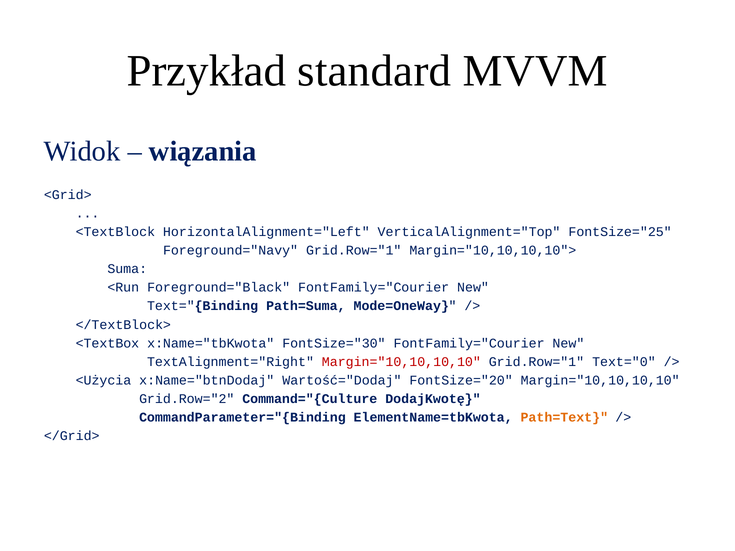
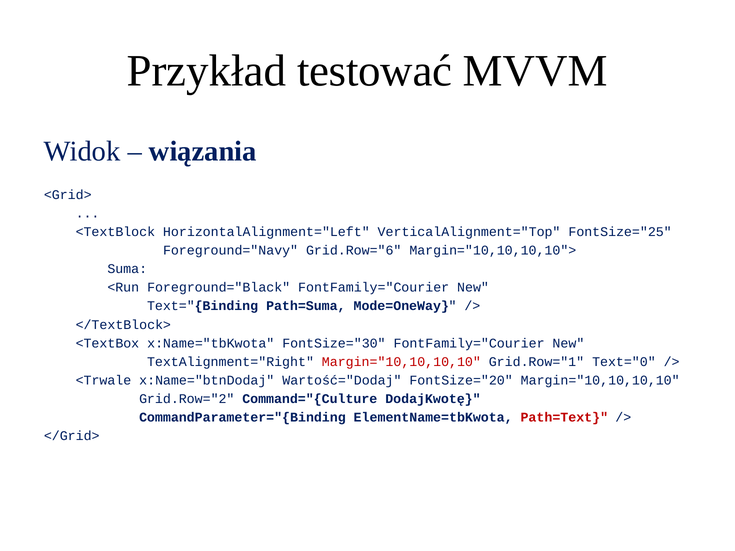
standard: standard -> testować
Foreground="Navy Grid.Row="1: Grid.Row="1 -> Grid.Row="6
<Użycia: <Użycia -> <Trwale
Path=Text colour: orange -> red
